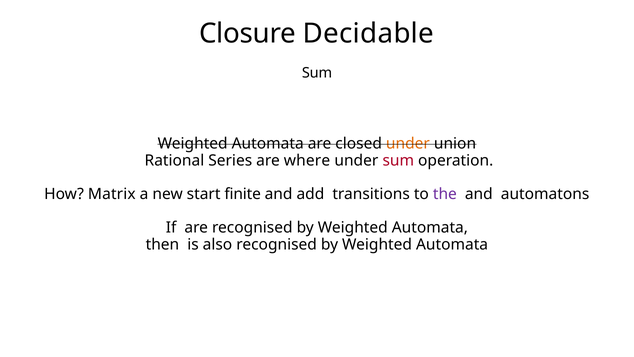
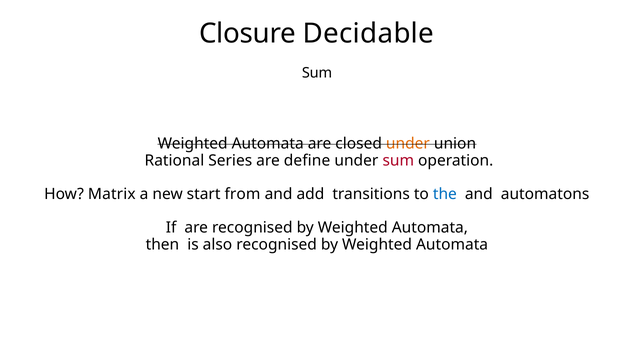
where: where -> define
finite: finite -> from
the colour: purple -> blue
